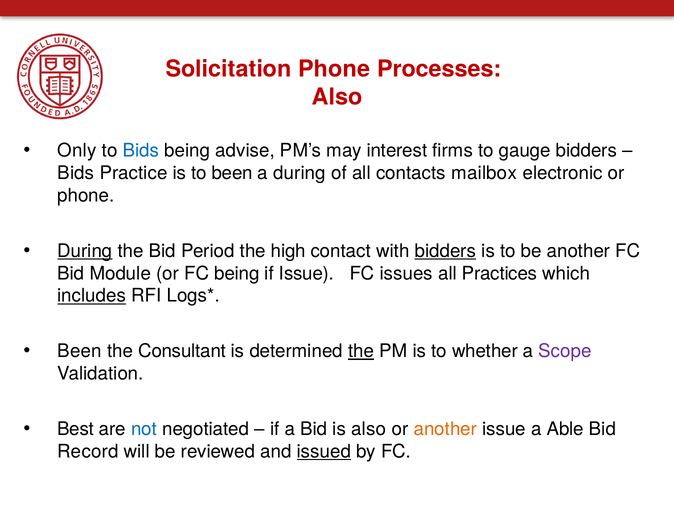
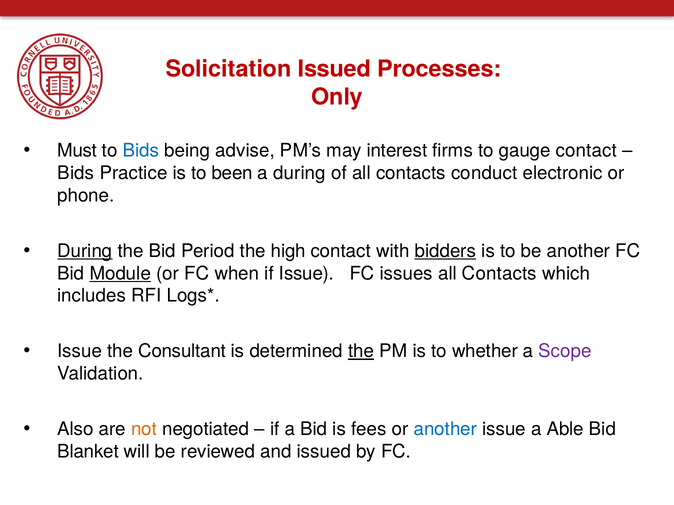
Solicitation Phone: Phone -> Issued
Also at (337, 97): Also -> Only
Only: Only -> Must
gauge bidders: bidders -> contact
mailbox: mailbox -> conduct
Module underline: none -> present
FC being: being -> when
issues all Practices: Practices -> Contacts
includes underline: present -> none
Been at (80, 352): Been -> Issue
Best: Best -> Also
not colour: blue -> orange
is also: also -> fees
another at (445, 429) colour: orange -> blue
Record: Record -> Blanket
issued at (324, 452) underline: present -> none
